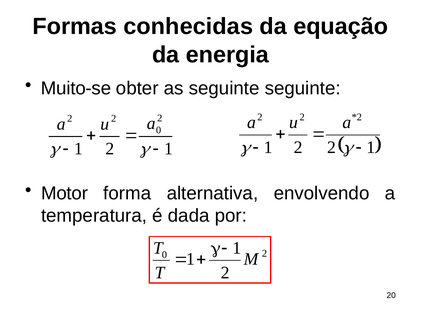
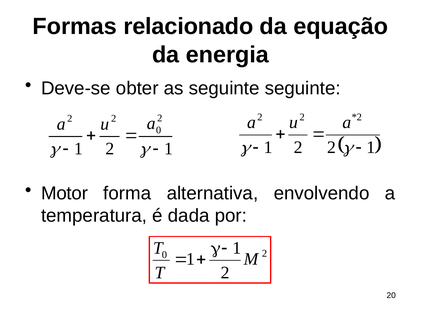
conhecidas: conhecidas -> relacionado
Muito-se: Muito-se -> Deve-se
